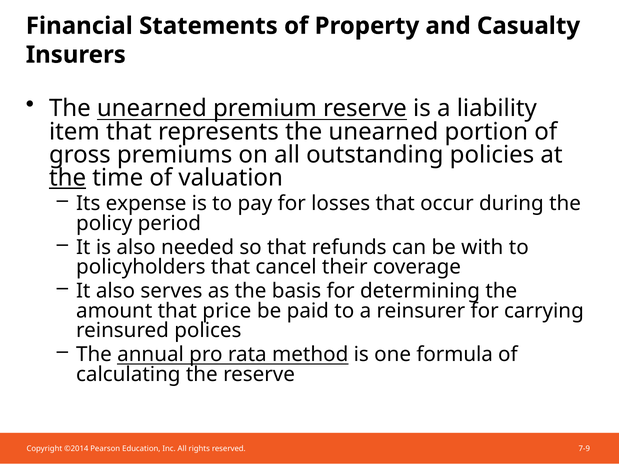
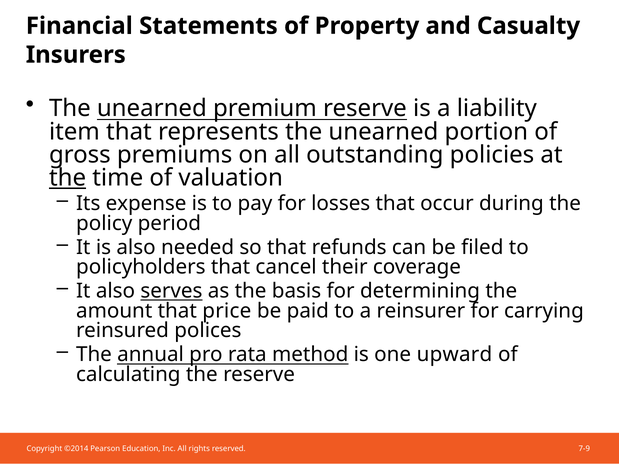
with: with -> filed
serves underline: none -> present
formula: formula -> upward
